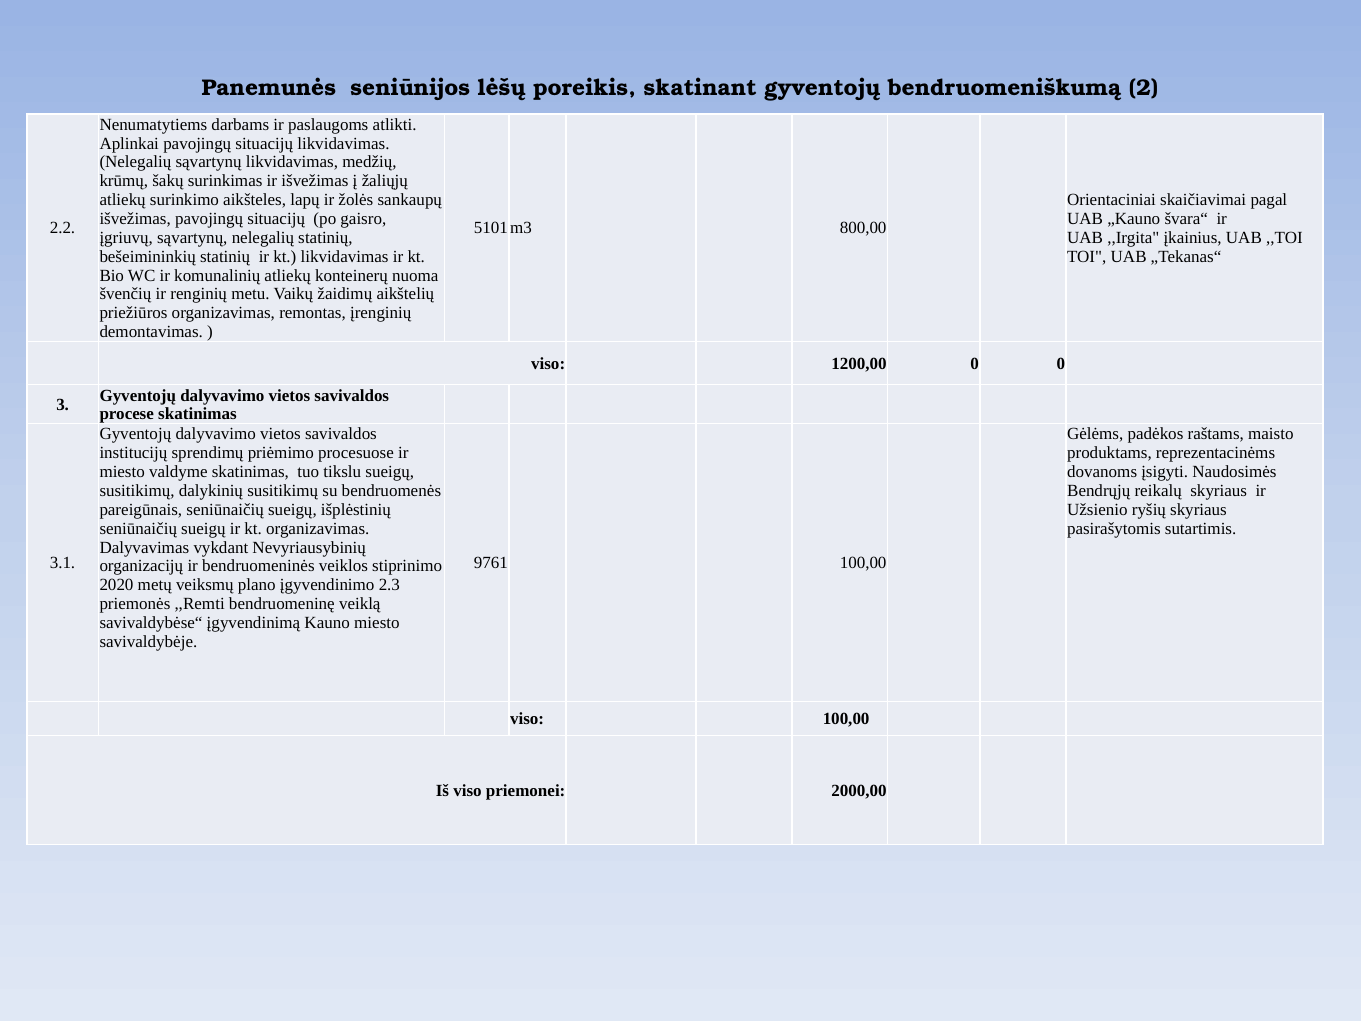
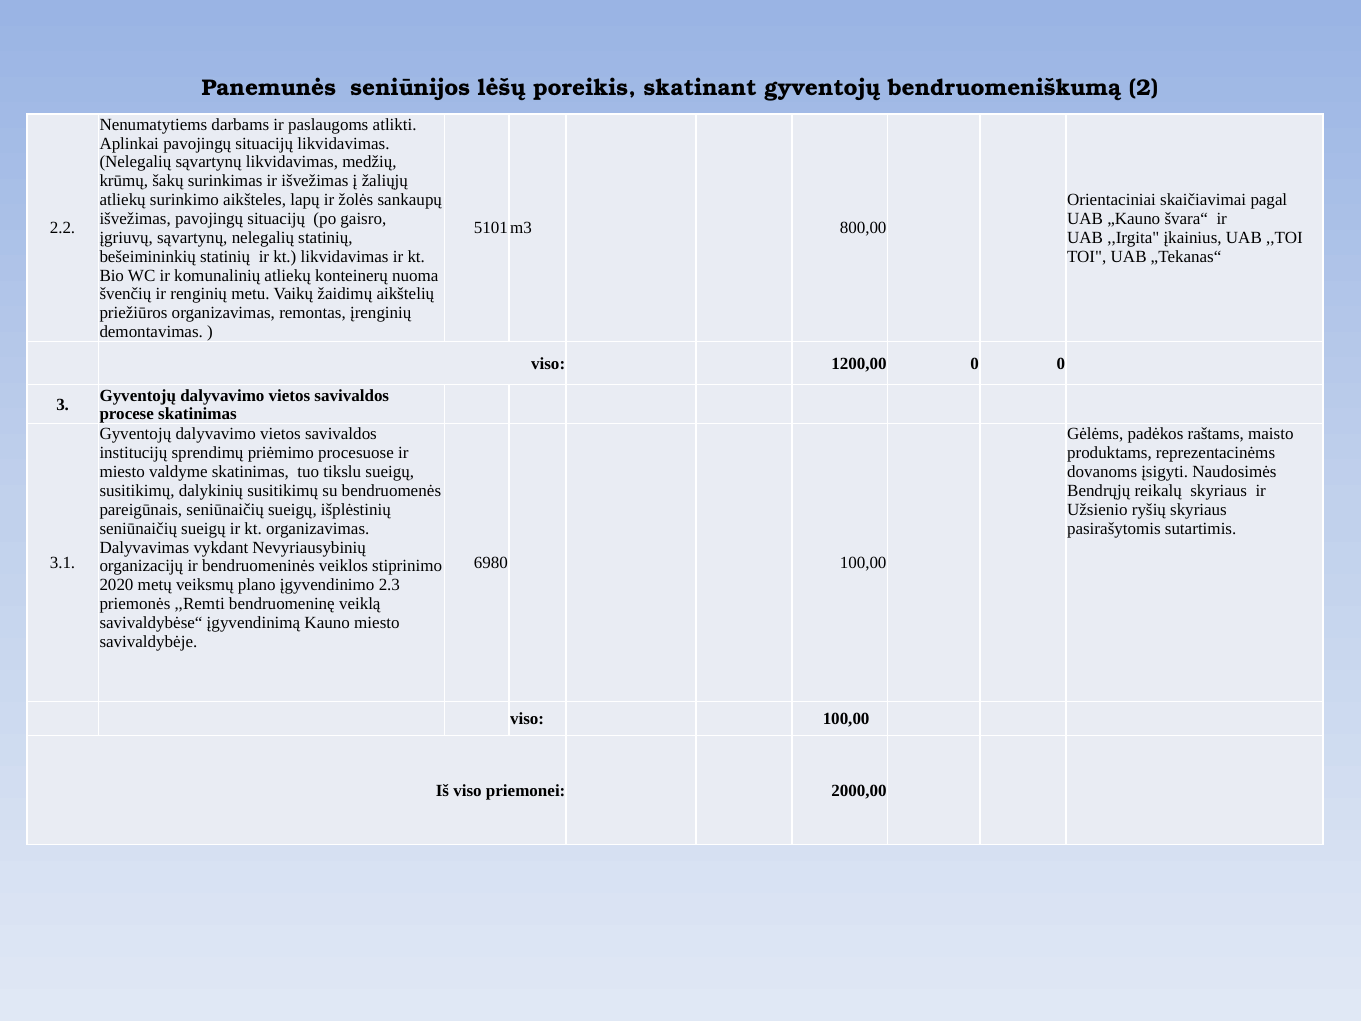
9761: 9761 -> 6980
